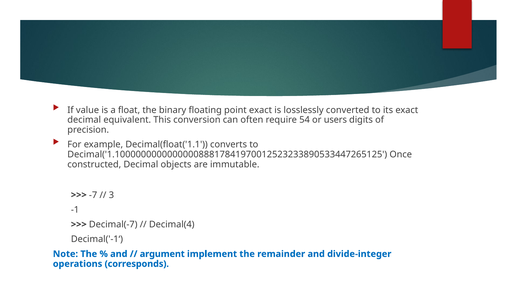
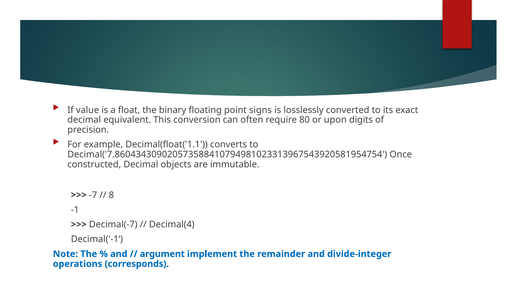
point exact: exact -> signs
54: 54 -> 80
users: users -> upon
Decimal('1.100000000000000088817841970012523233890533447265125: Decimal('1.100000000000000088817841970012523233890533447265125 -> Decimal('7.860434309020573588410794981023313967543920581954754
3: 3 -> 8
